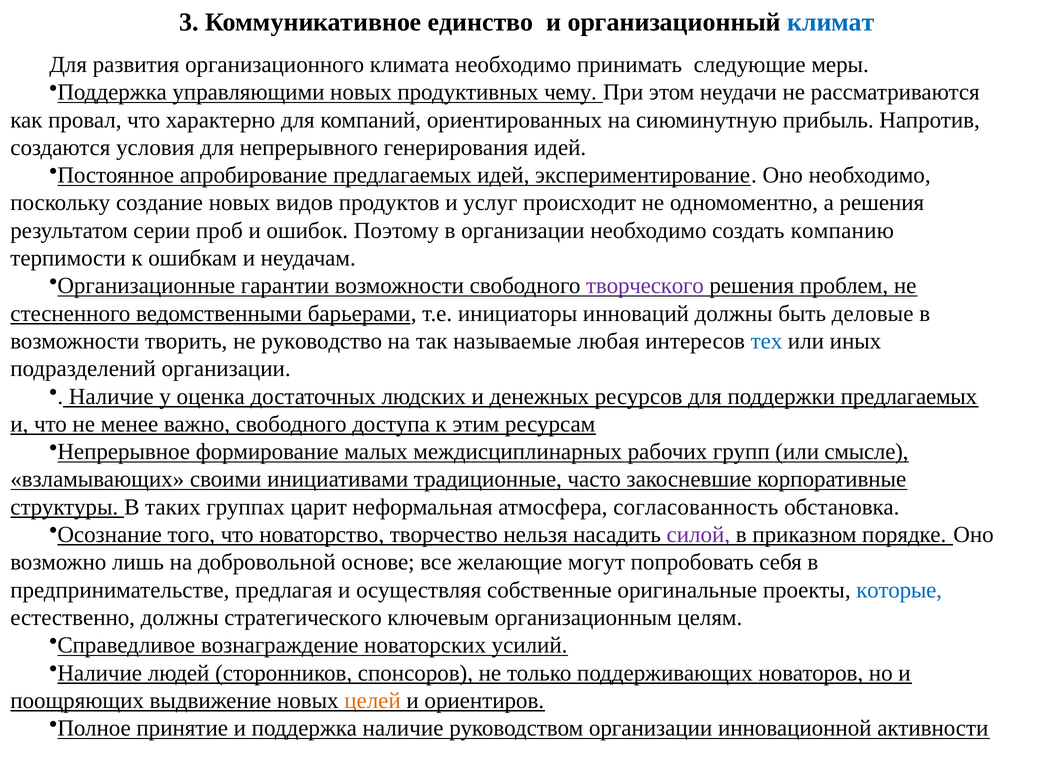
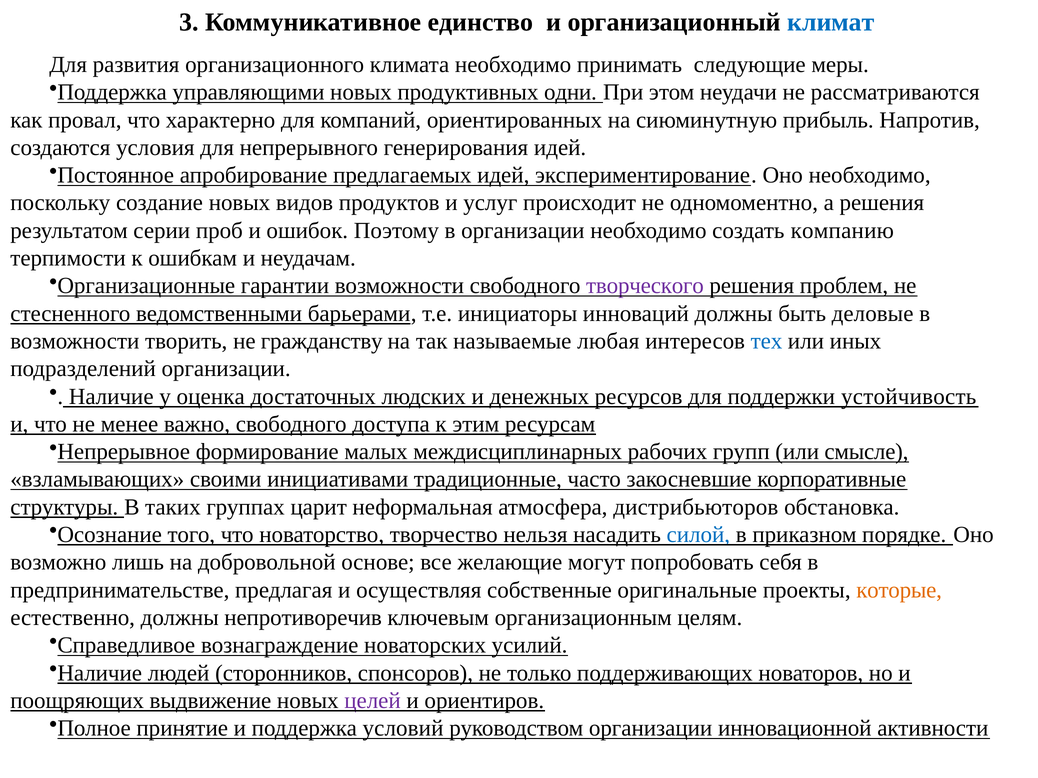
чему: чему -> одни
руководство: руководство -> гражданству
поддержки предлагаемых: предлагаемых -> устойчивость
согласованность: согласованность -> дистрибьюторов
силой colour: purple -> blue
которые colour: blue -> orange
стратегического: стратегического -> непротиворечив
целей colour: orange -> purple
поддержка наличие: наличие -> условий
